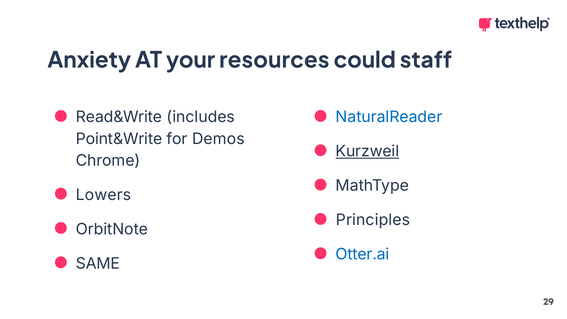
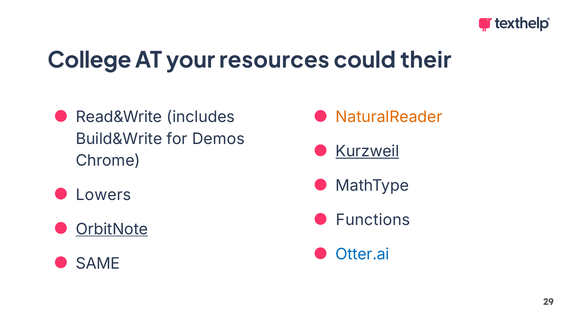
Anxiety: Anxiety -> College
staff: staff -> their
NaturalReader colour: blue -> orange
Point&Write: Point&Write -> Build&Write
Principles: Principles -> Functions
OrbitNote underline: none -> present
